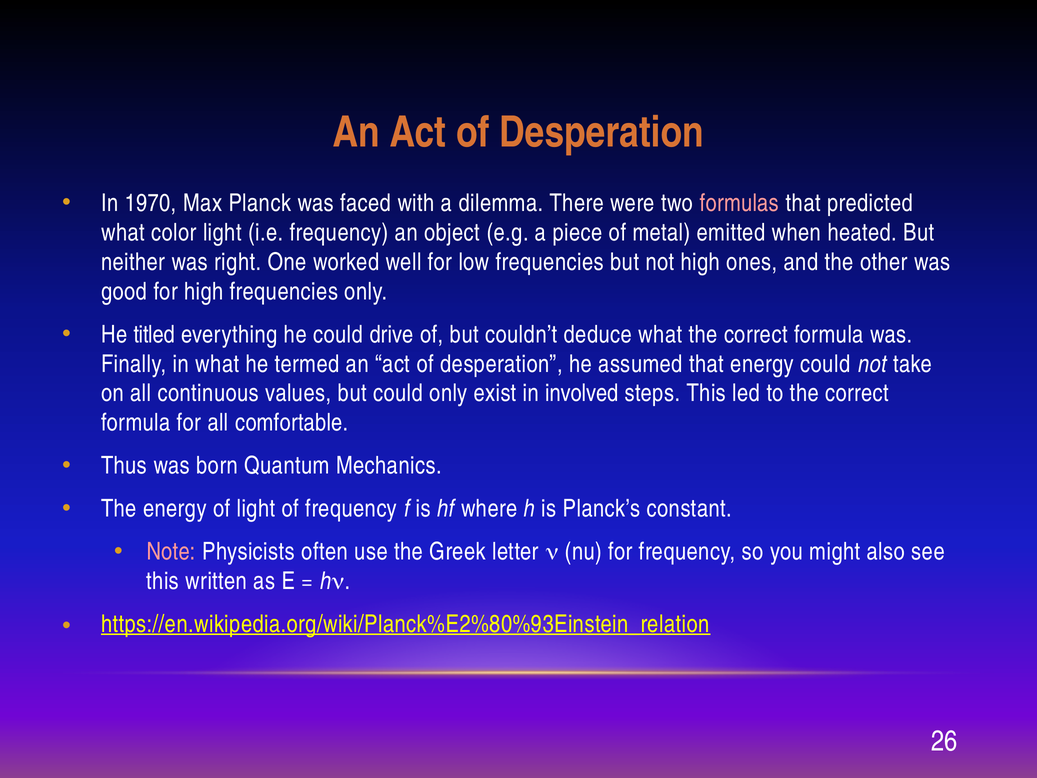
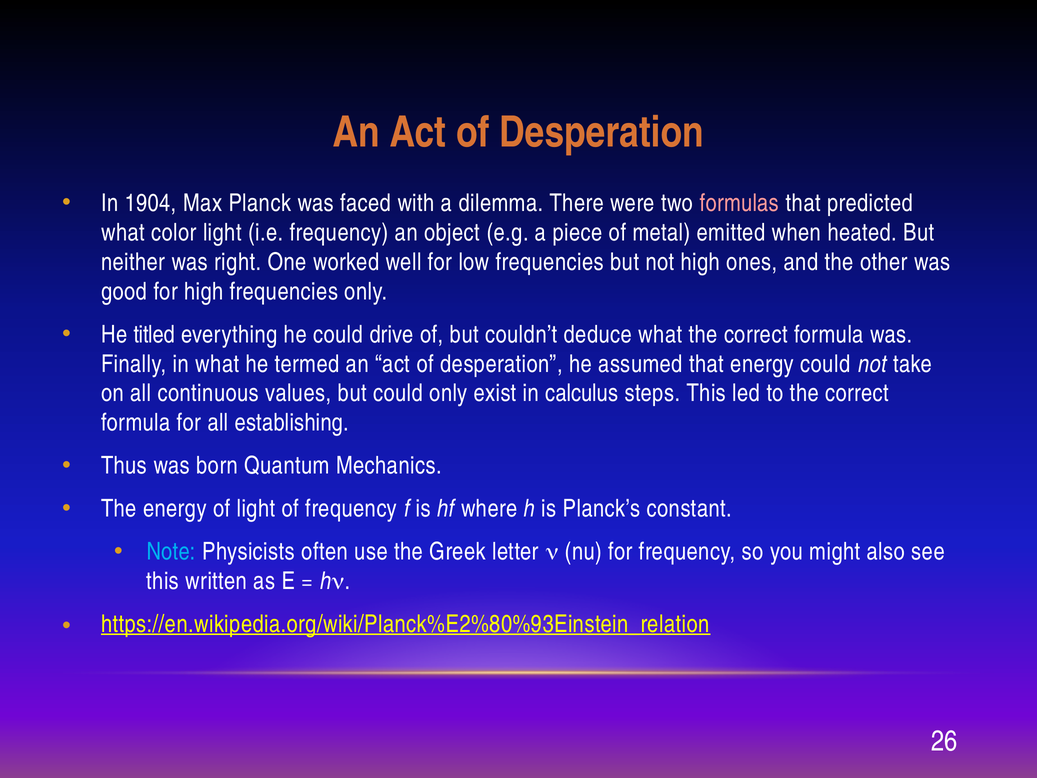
1970: 1970 -> 1904
involved: involved -> calculus
comfortable: comfortable -> establishing
Note colour: pink -> light blue
